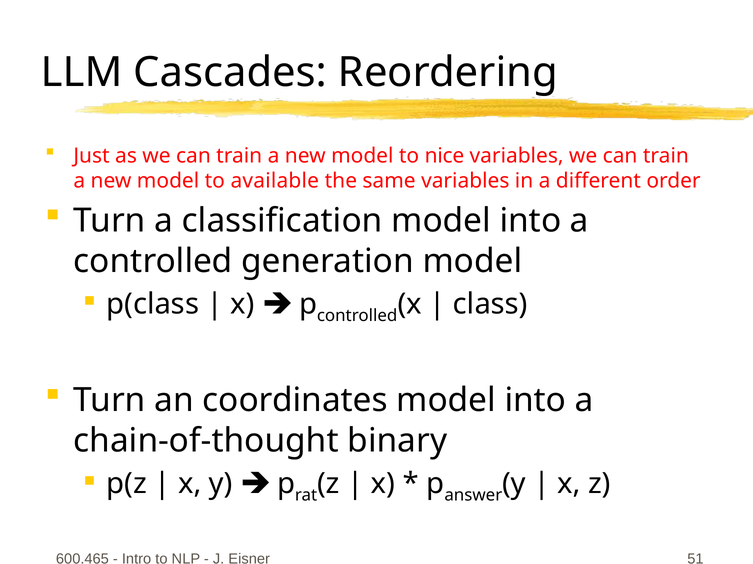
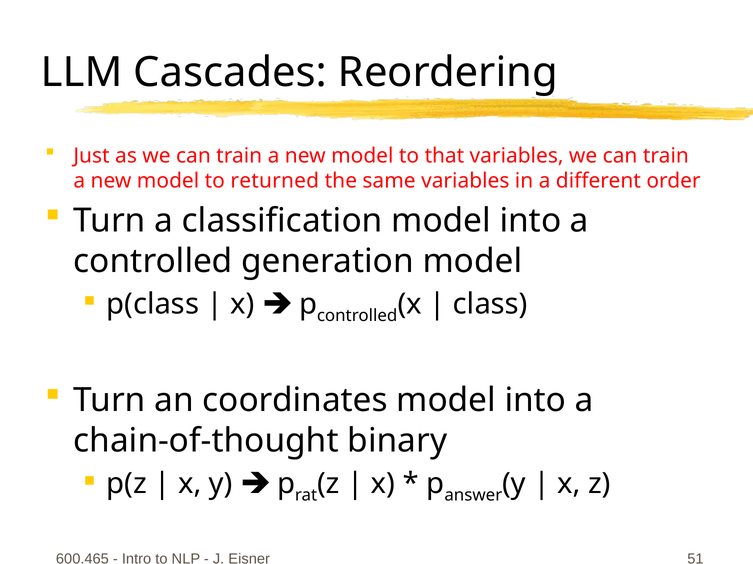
nice: nice -> that
available: available -> returned
